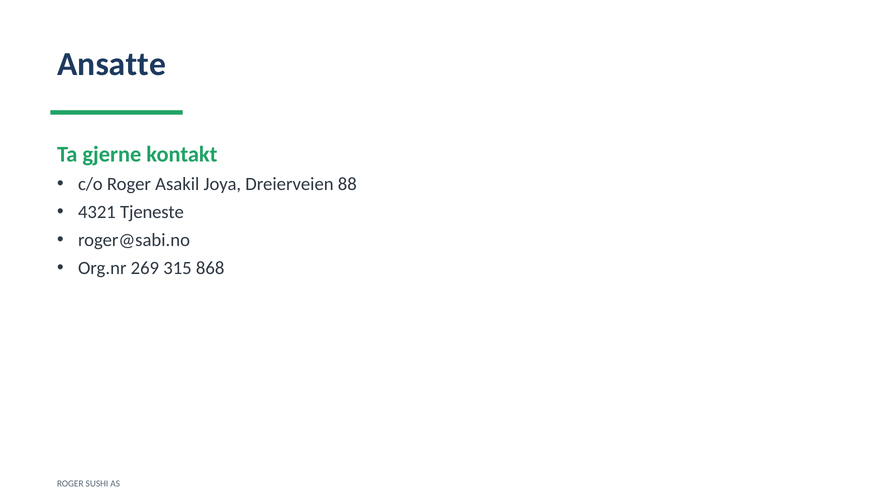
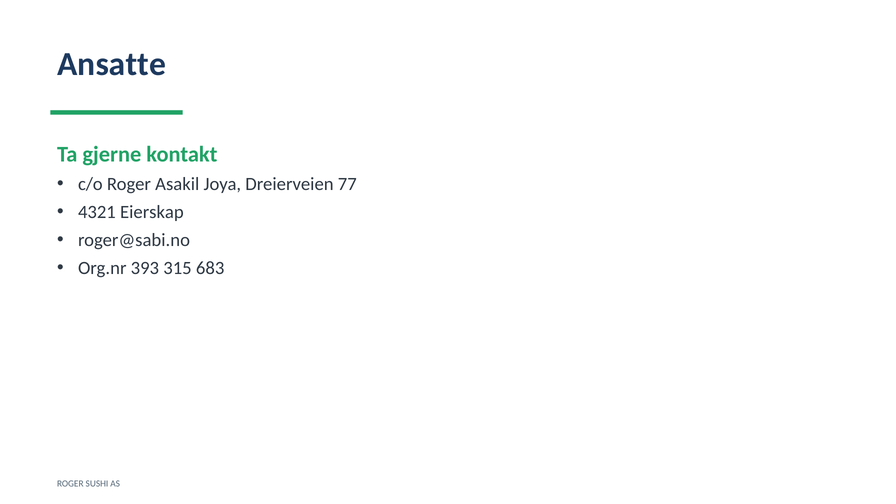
88: 88 -> 77
Tjeneste: Tjeneste -> Eierskap
269: 269 -> 393
868: 868 -> 683
